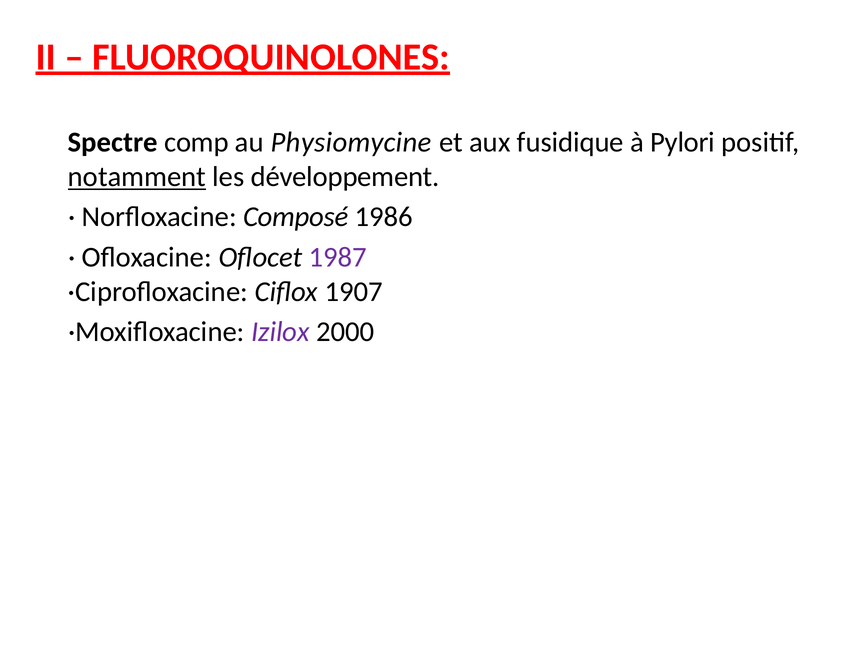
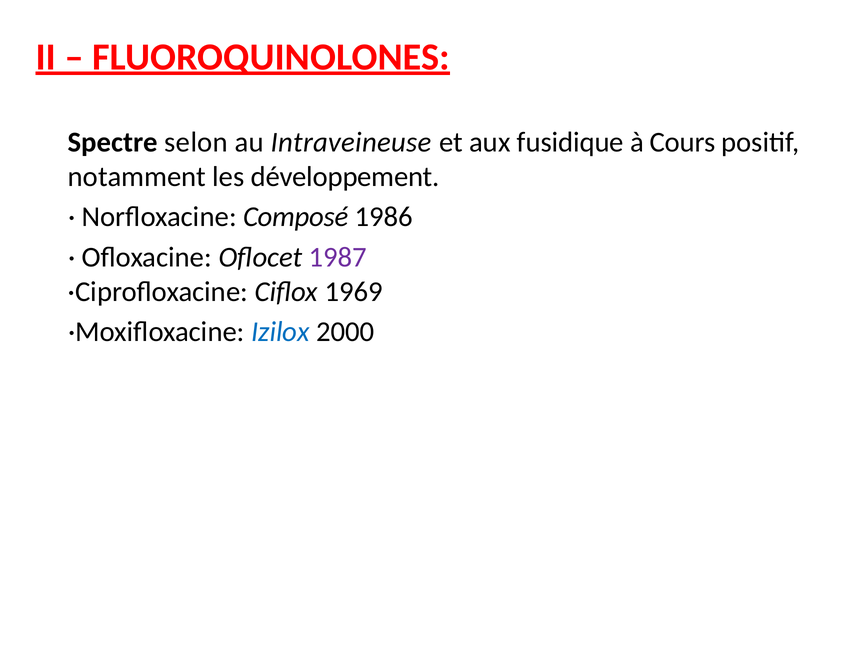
comp: comp -> selon
Physiomycine: Physiomycine -> Intraveineuse
Pylori: Pylori -> Cours
notamment underline: present -> none
1907: 1907 -> 1969
Izilox colour: purple -> blue
